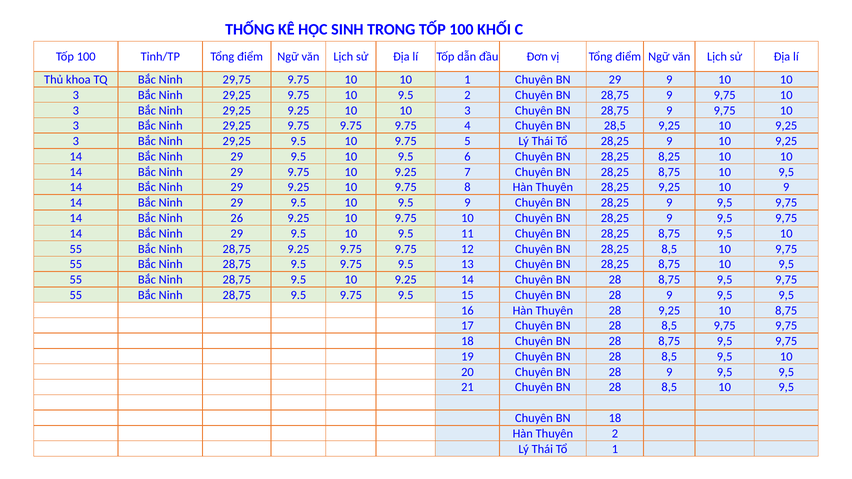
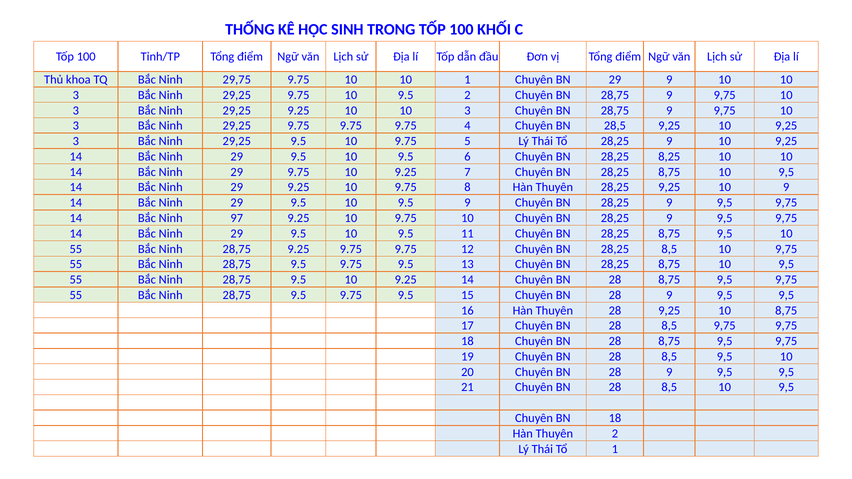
26: 26 -> 97
